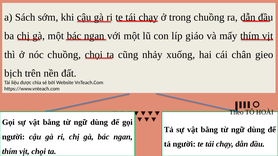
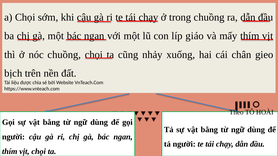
a Sách: Sách -> Chọi
